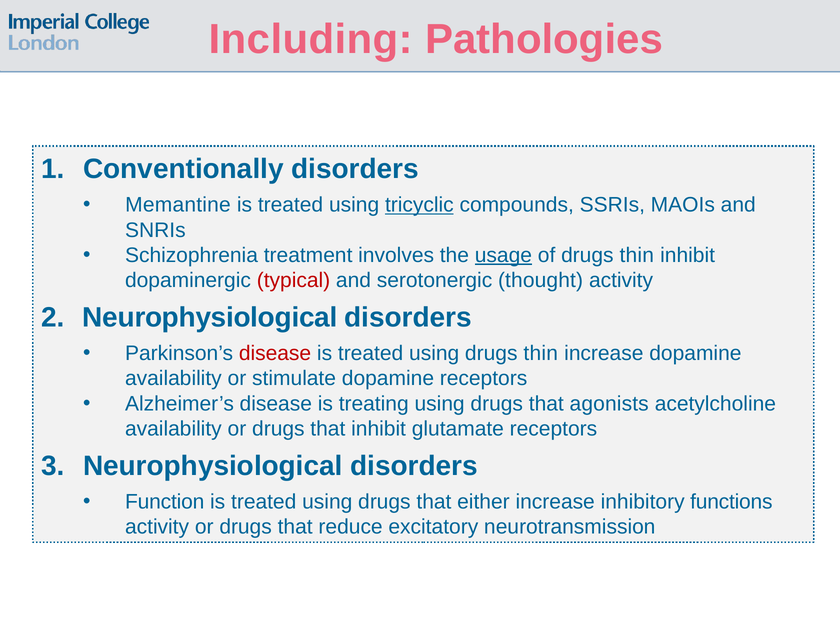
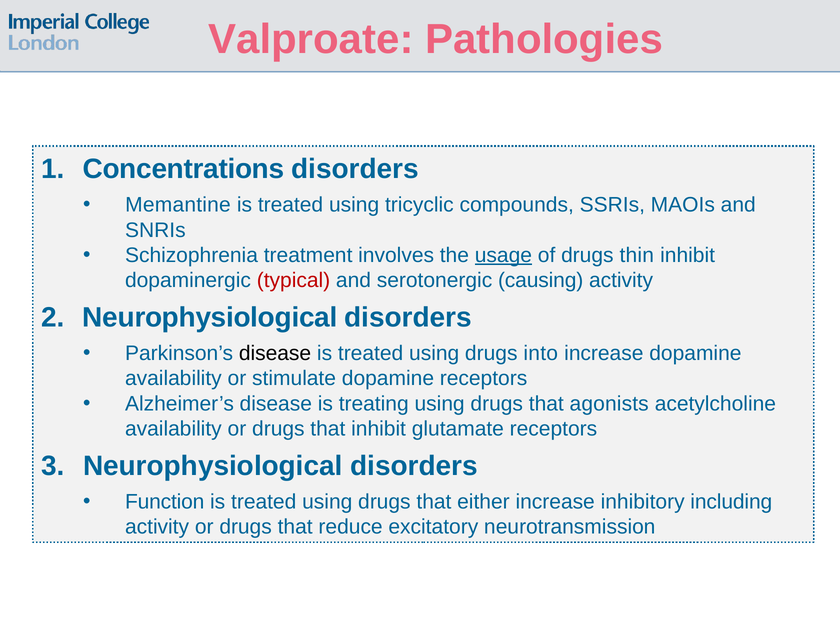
Including: Including -> Valproate
Conventionally: Conventionally -> Concentrations
tricyclic underline: present -> none
thought: thought -> causing
disease at (275, 353) colour: red -> black
using drugs thin: thin -> into
functions: functions -> including
